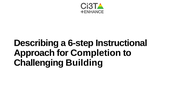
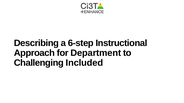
Completion: Completion -> Department
Building: Building -> Included
